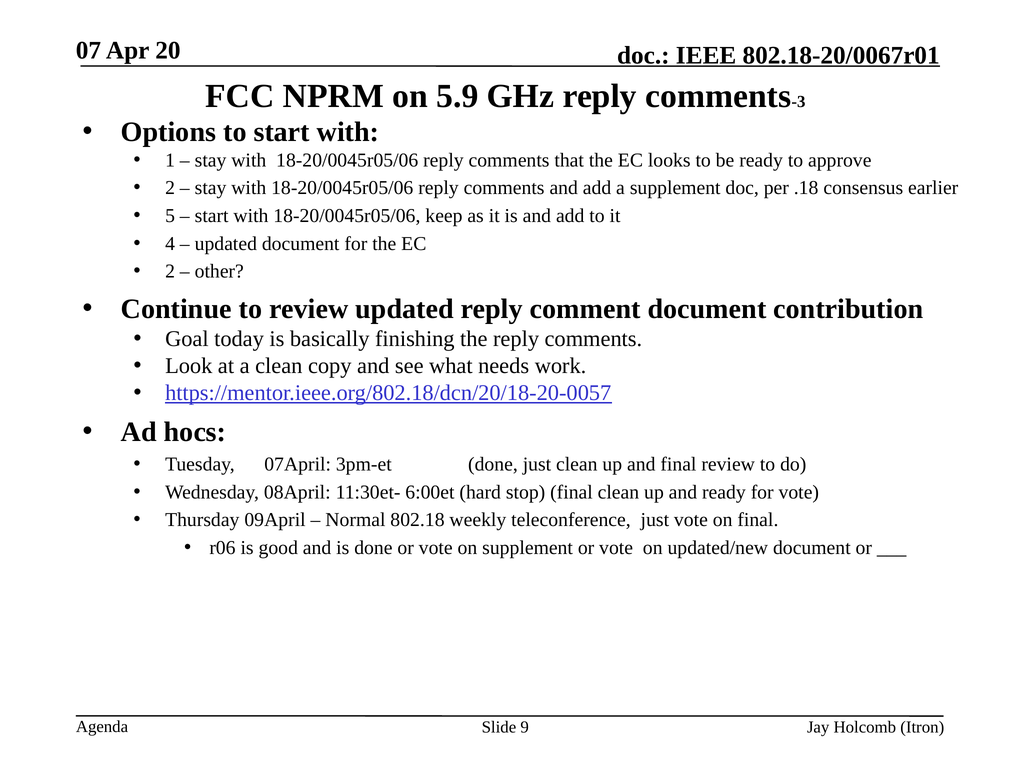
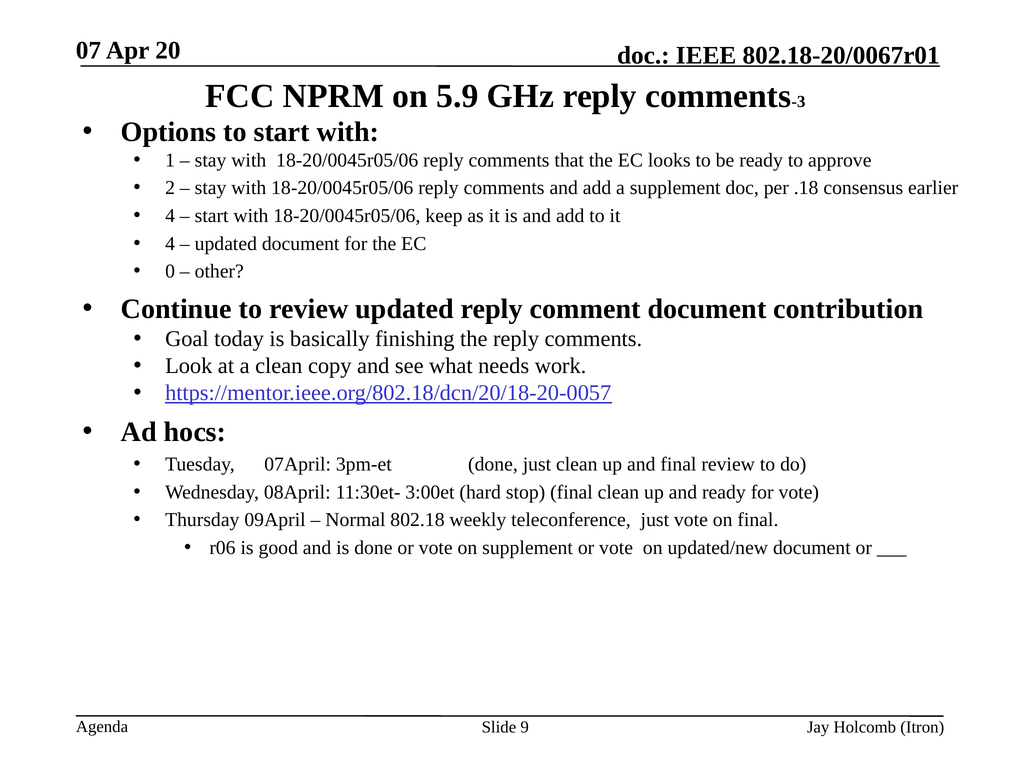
5 at (170, 216): 5 -> 4
2 at (170, 272): 2 -> 0
6:00et: 6:00et -> 3:00et
